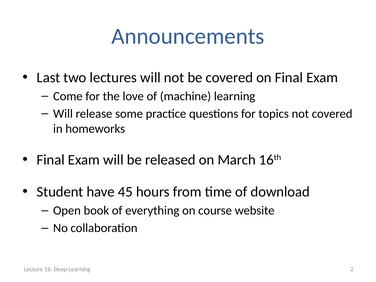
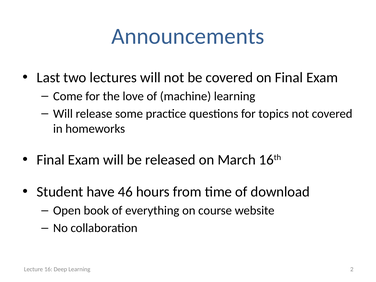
45: 45 -> 46
